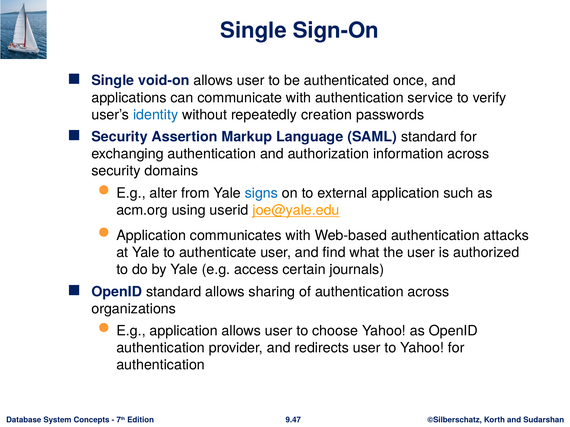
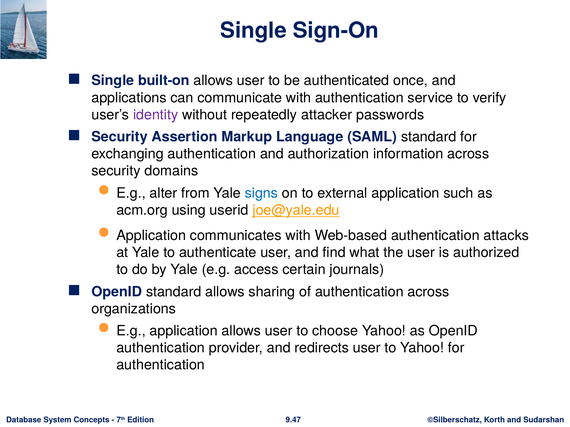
void-on: void-on -> built-on
identity colour: blue -> purple
creation: creation -> attacker
